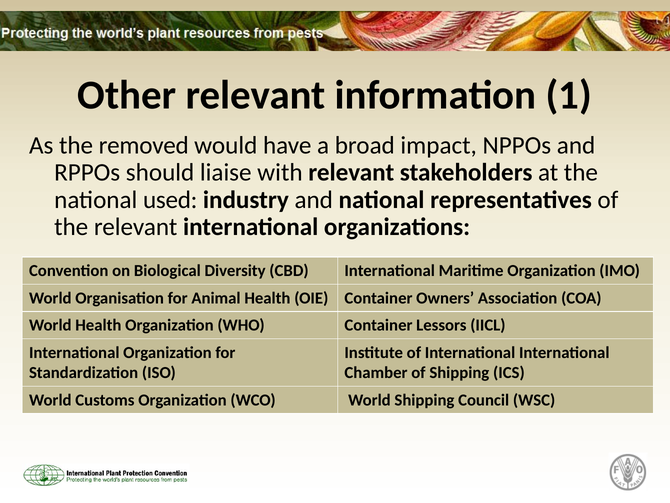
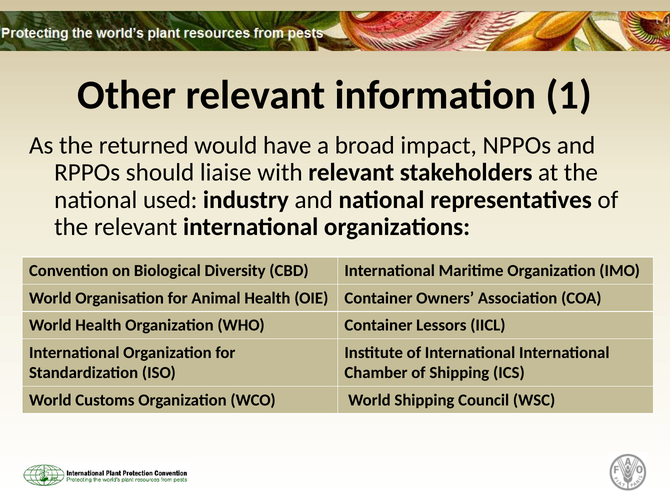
removed: removed -> returned
